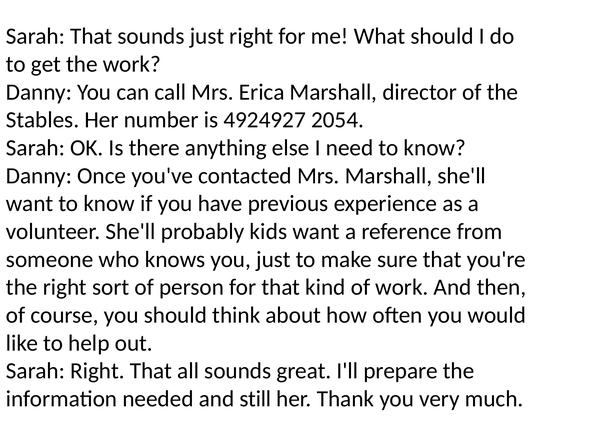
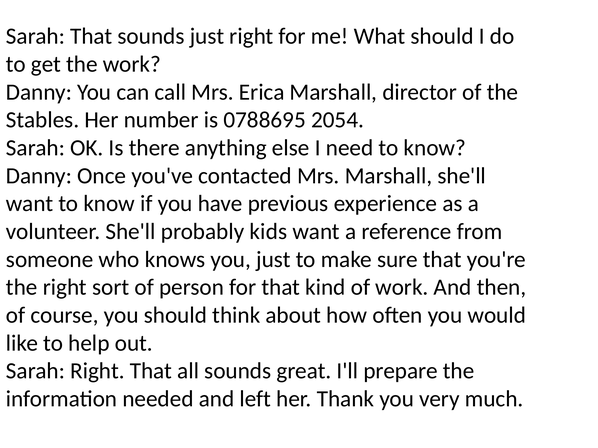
4924927: 4924927 -> 0788695
still: still -> left
